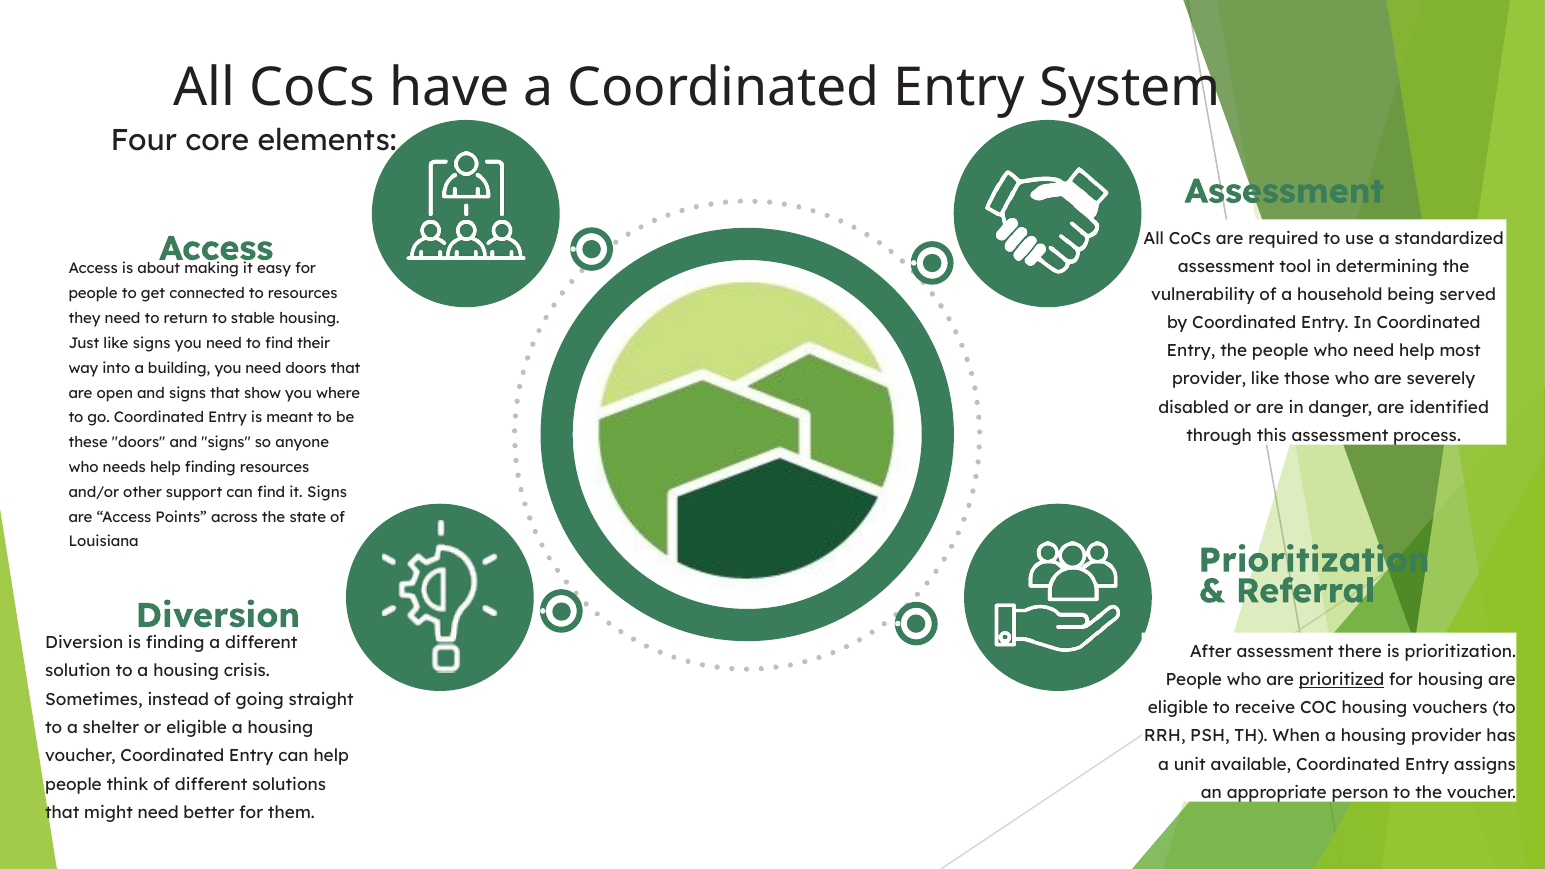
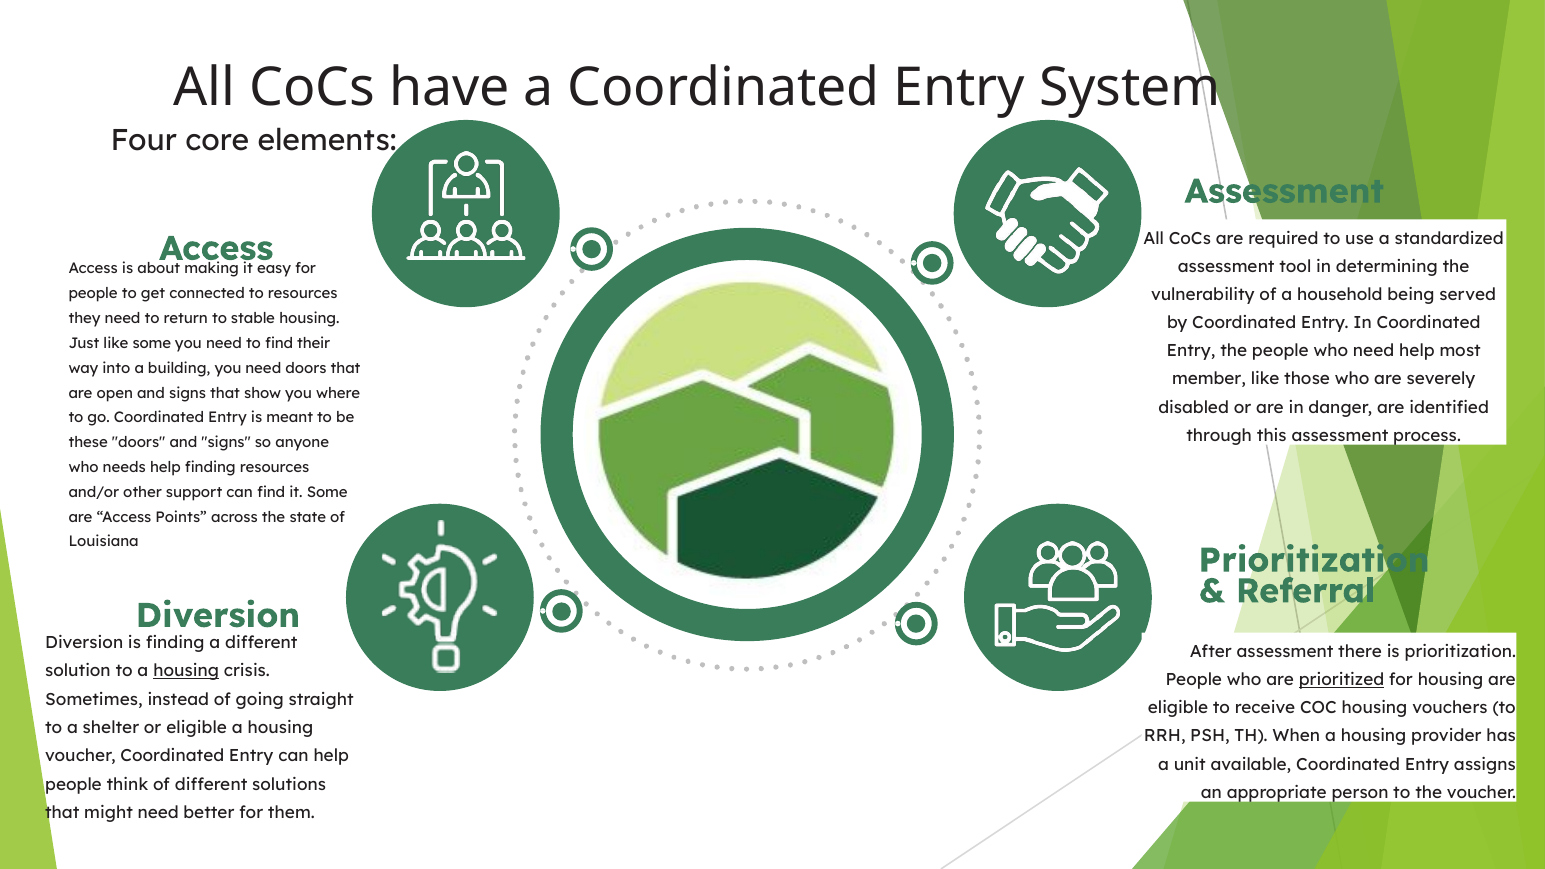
like signs: signs -> some
provider at (1209, 379): provider -> member
it Signs: Signs -> Some
housing at (186, 671) underline: none -> present
